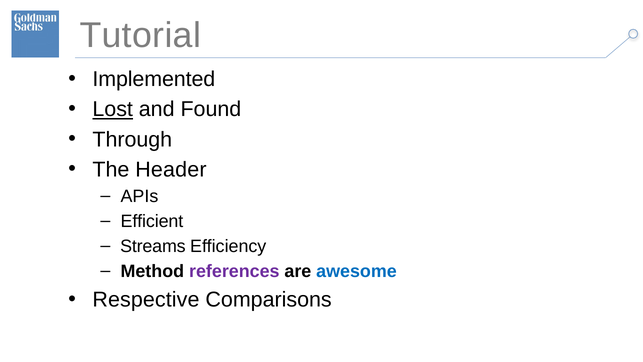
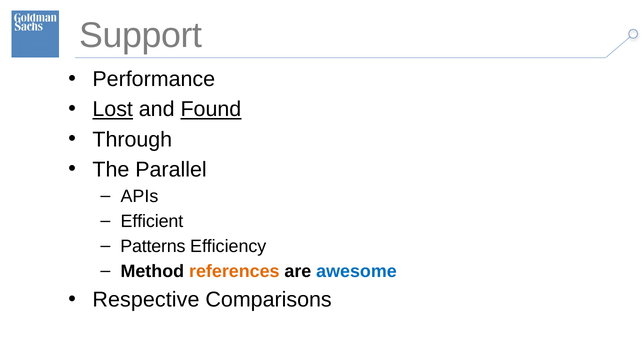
Tutorial: Tutorial -> Support
Implemented: Implemented -> Performance
Found underline: none -> present
Header: Header -> Parallel
Streams: Streams -> Patterns
references colour: purple -> orange
